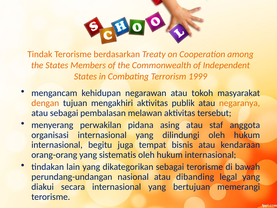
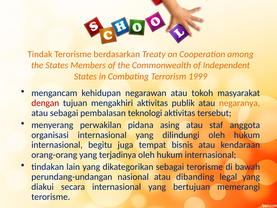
dengan colour: orange -> red
melawan: melawan -> teknologi
sistematis: sistematis -> terjadinya
